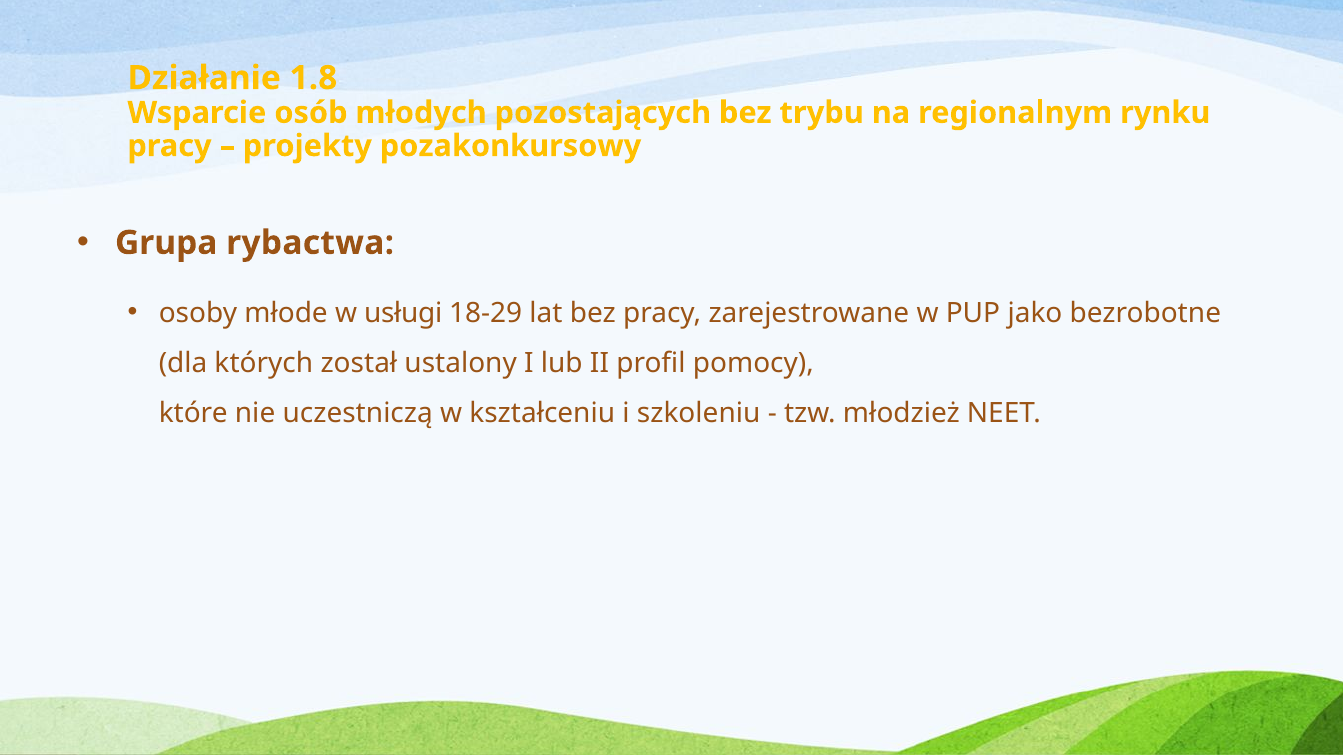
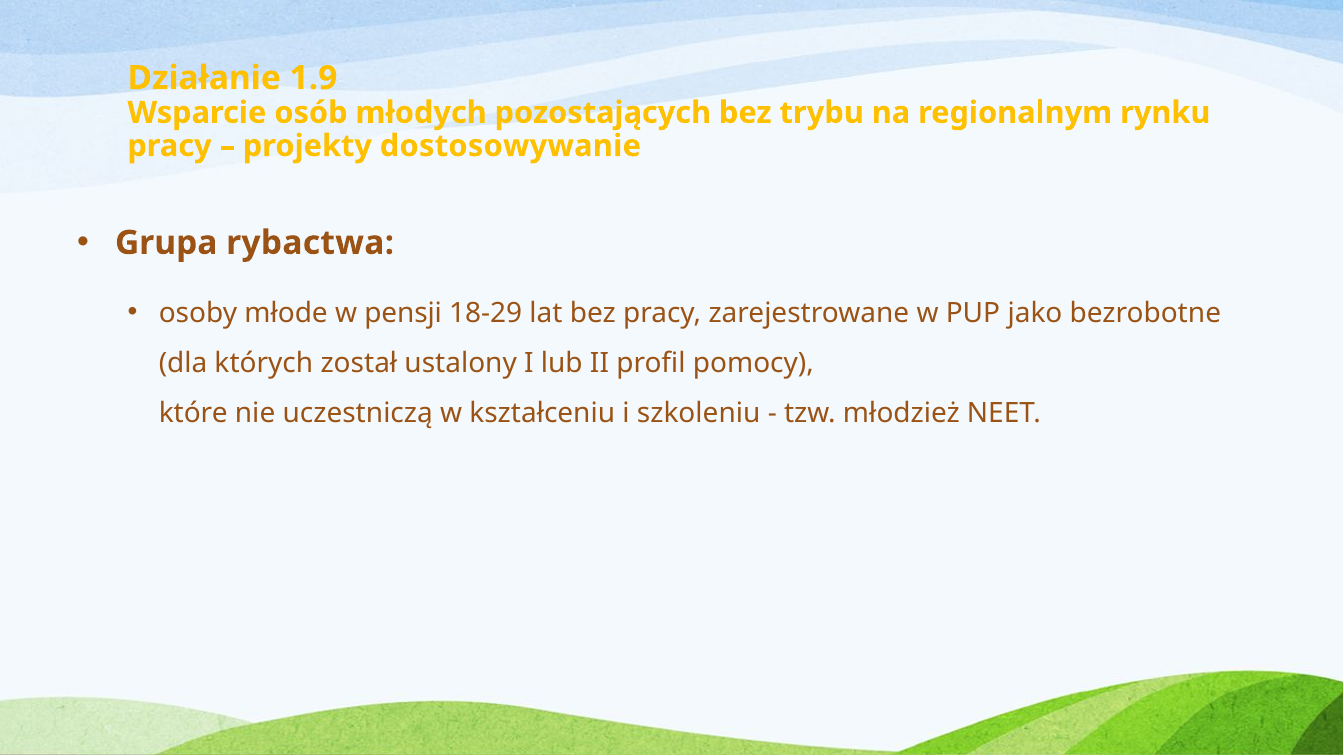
1.8: 1.8 -> 1.9
pozakonkursowy: pozakonkursowy -> dostosowywanie
usługi: usługi -> pensji
